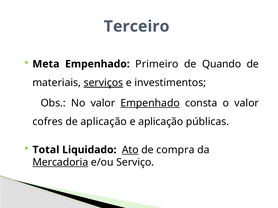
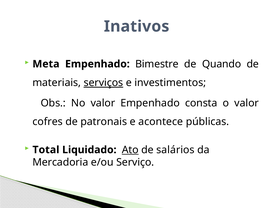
Terceiro: Terceiro -> Inativos
Primeiro: Primeiro -> Bimestre
Empenhado at (150, 103) underline: present -> none
de aplicação: aplicação -> patronais
e aplicação: aplicação -> acontece
compra: compra -> salários
Mercadoria underline: present -> none
